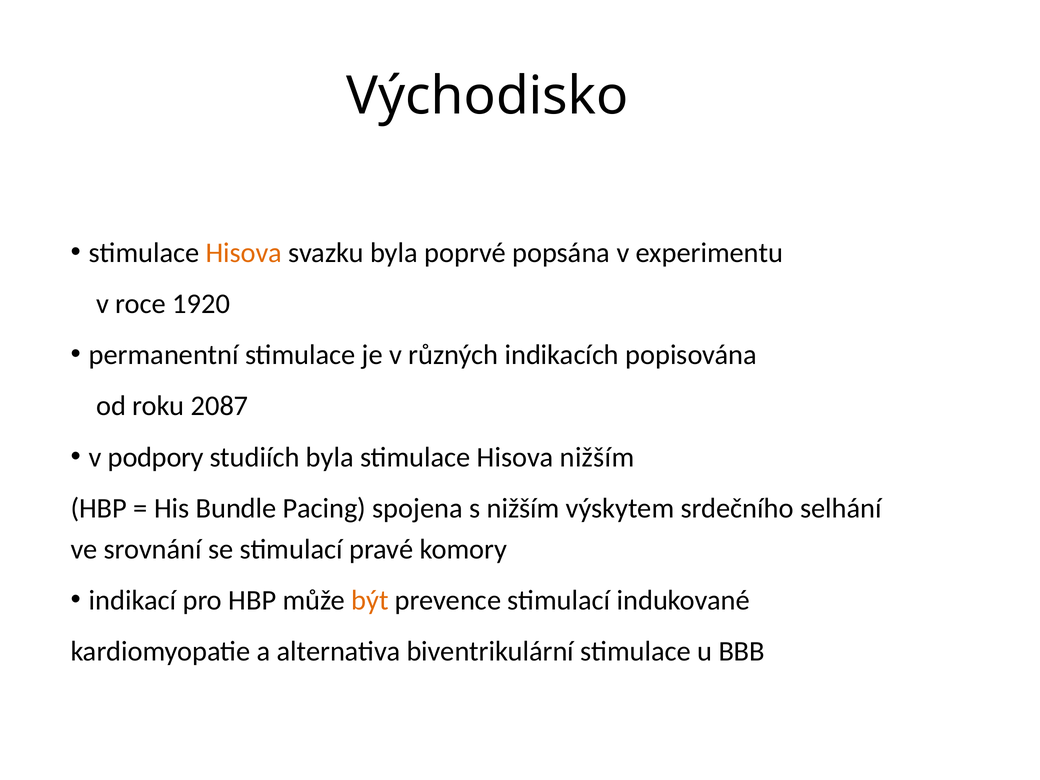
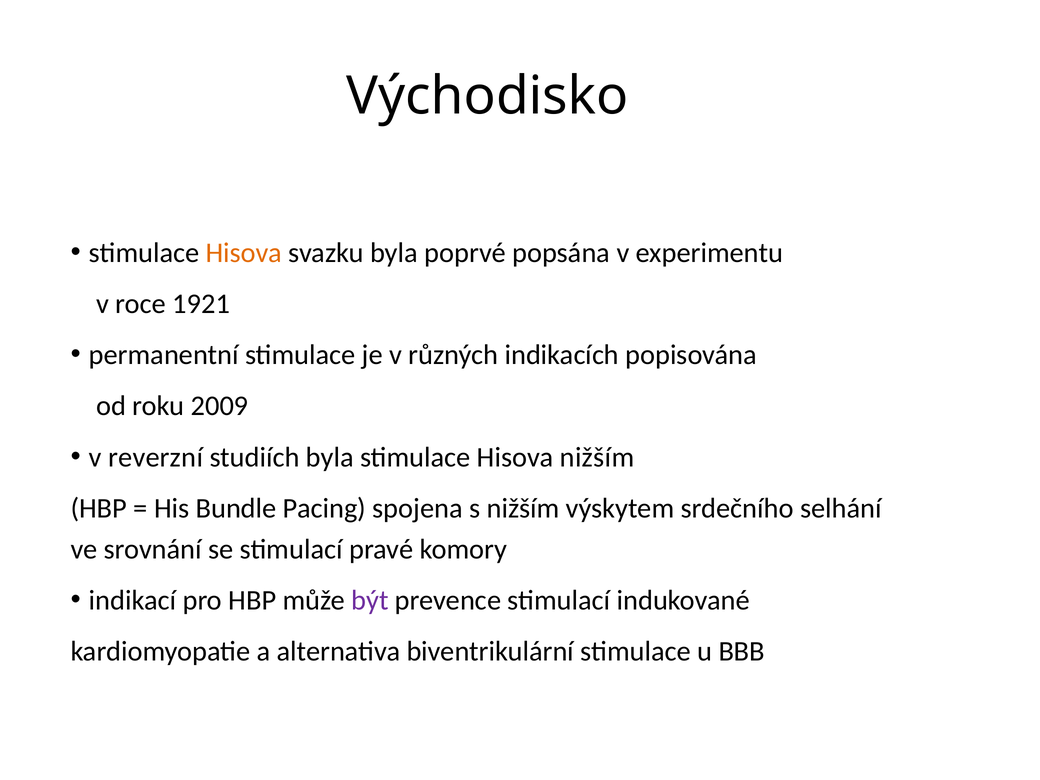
1920: 1920 -> 1921
2087: 2087 -> 2009
podpory: podpory -> reverzní
být colour: orange -> purple
